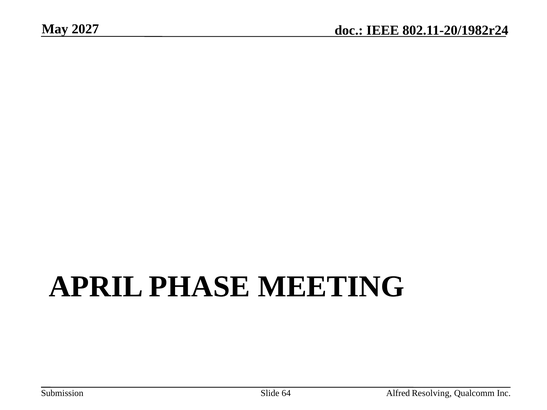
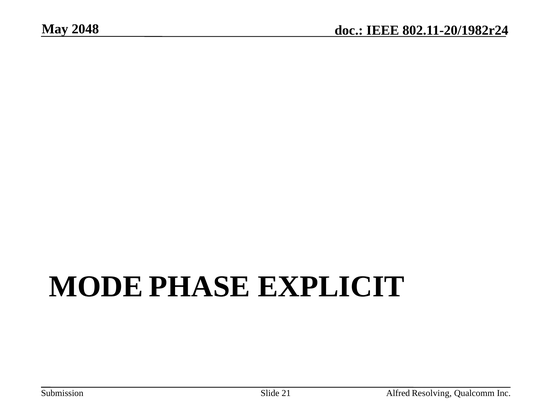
2027: 2027 -> 2048
APRIL: APRIL -> MODE
MEETING: MEETING -> EXPLICIT
64: 64 -> 21
